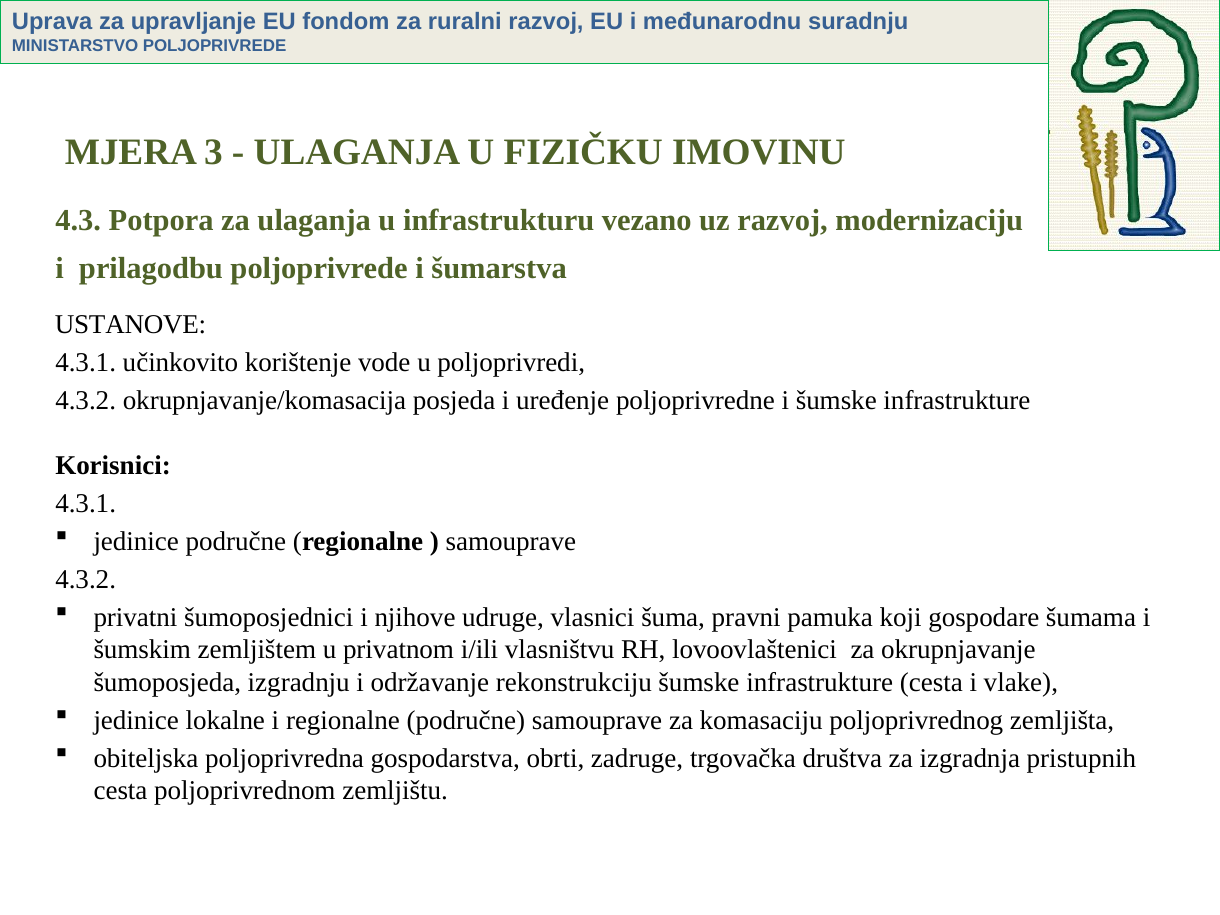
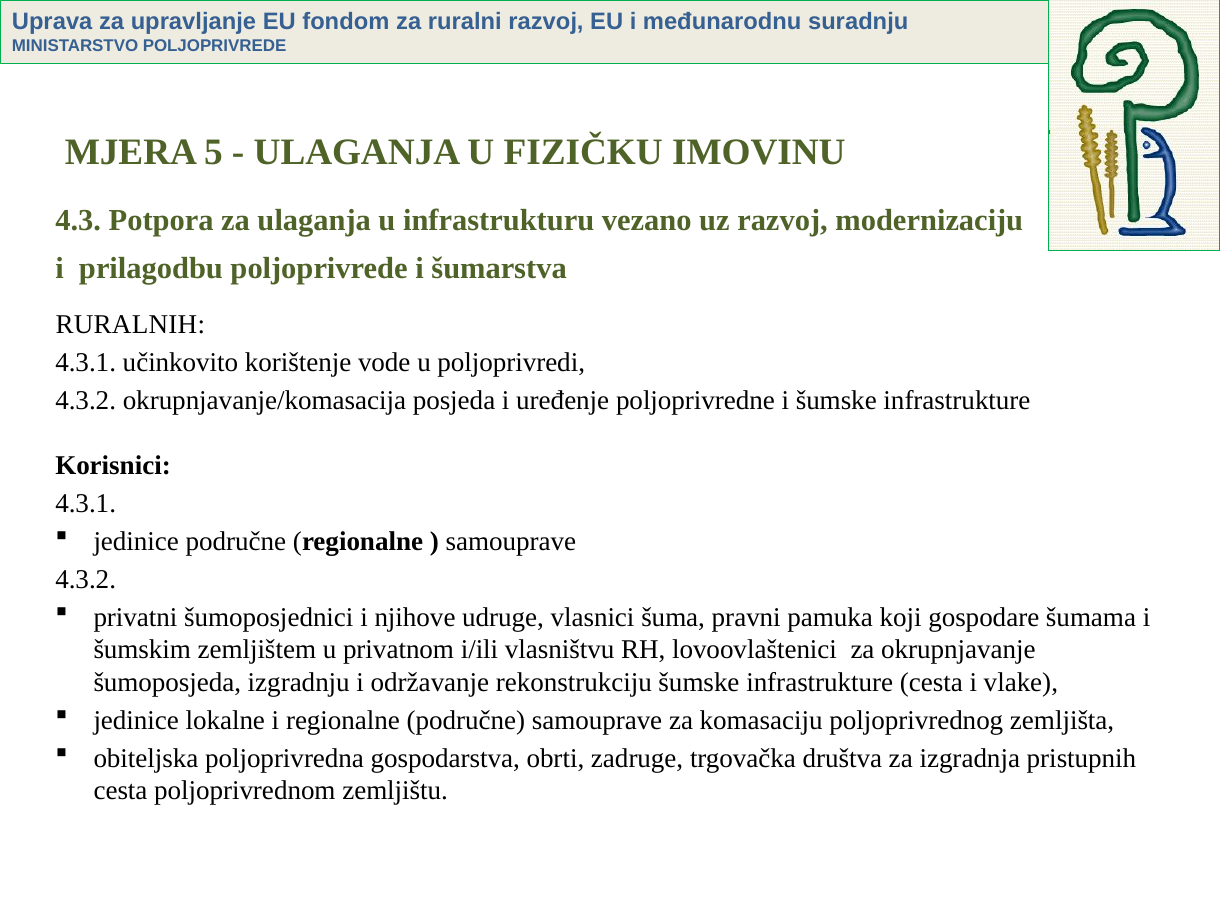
3: 3 -> 5
USTANOVE: USTANOVE -> RURALNIH
